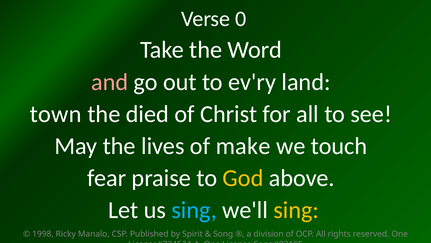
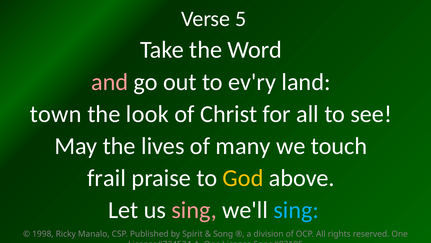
0: 0 -> 5
died: died -> look
make: make -> many
fear: fear -> frail
sing at (194, 210) colour: light blue -> pink
sing at (296, 210) colour: yellow -> light blue
